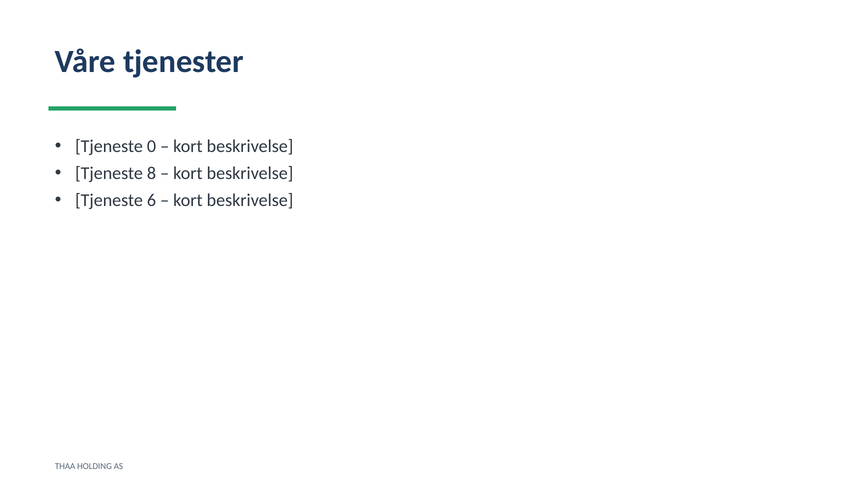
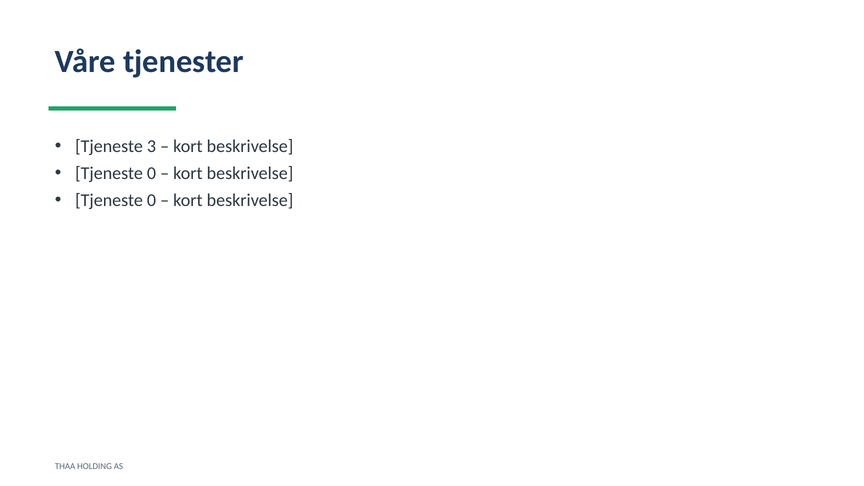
0: 0 -> 3
8 at (151, 173): 8 -> 0
6 at (151, 200): 6 -> 0
